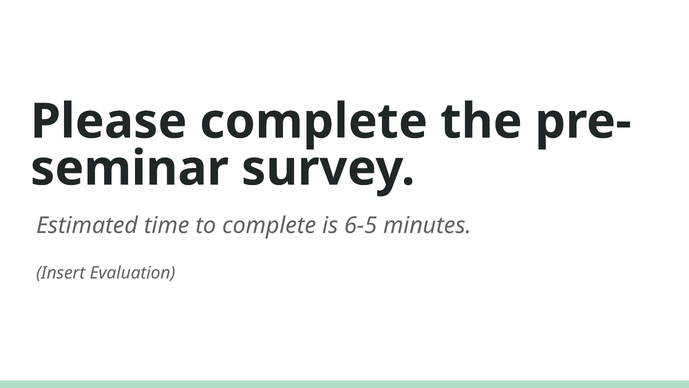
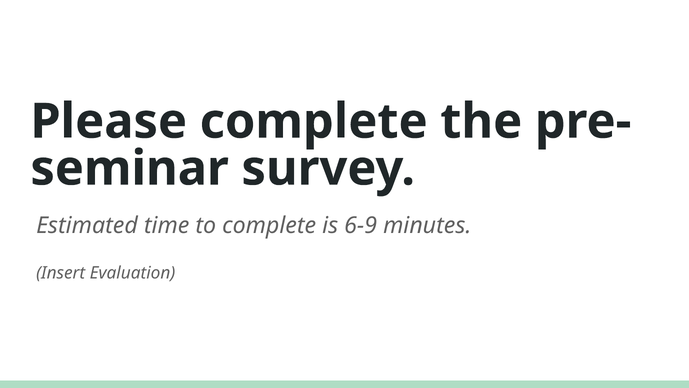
6-5: 6-5 -> 6-9
